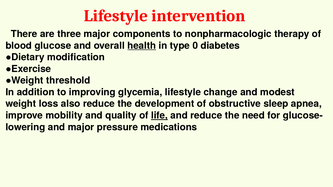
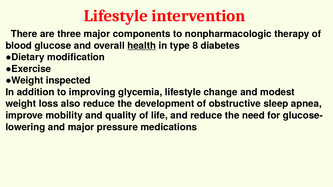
0: 0 -> 8
threshold: threshold -> inspected
life underline: present -> none
